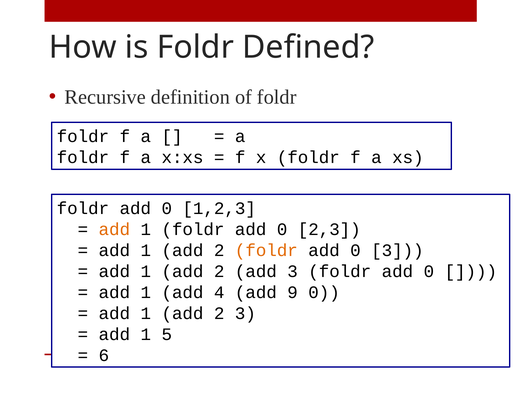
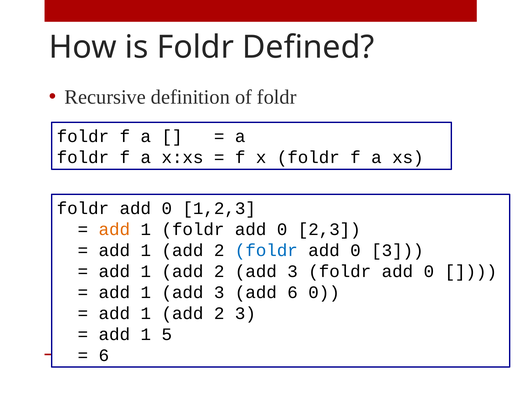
foldr at (266, 250) colour: orange -> blue
1 add 4: 4 -> 3
add 9: 9 -> 6
